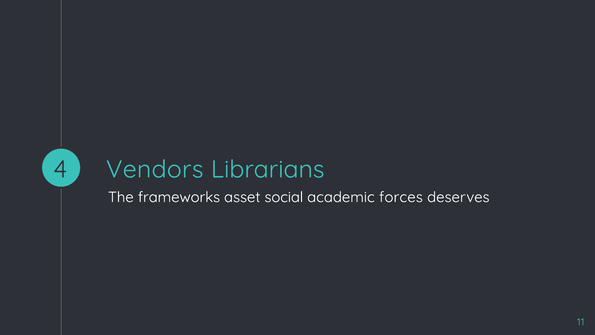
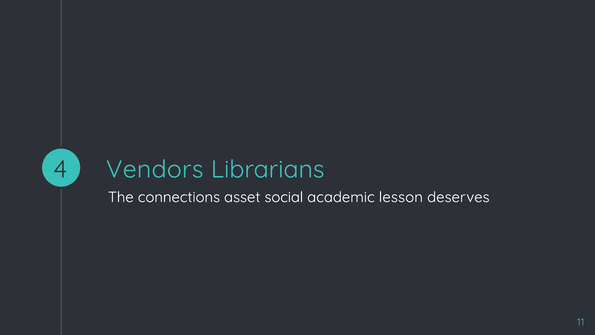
frameworks: frameworks -> connections
forces: forces -> lesson
